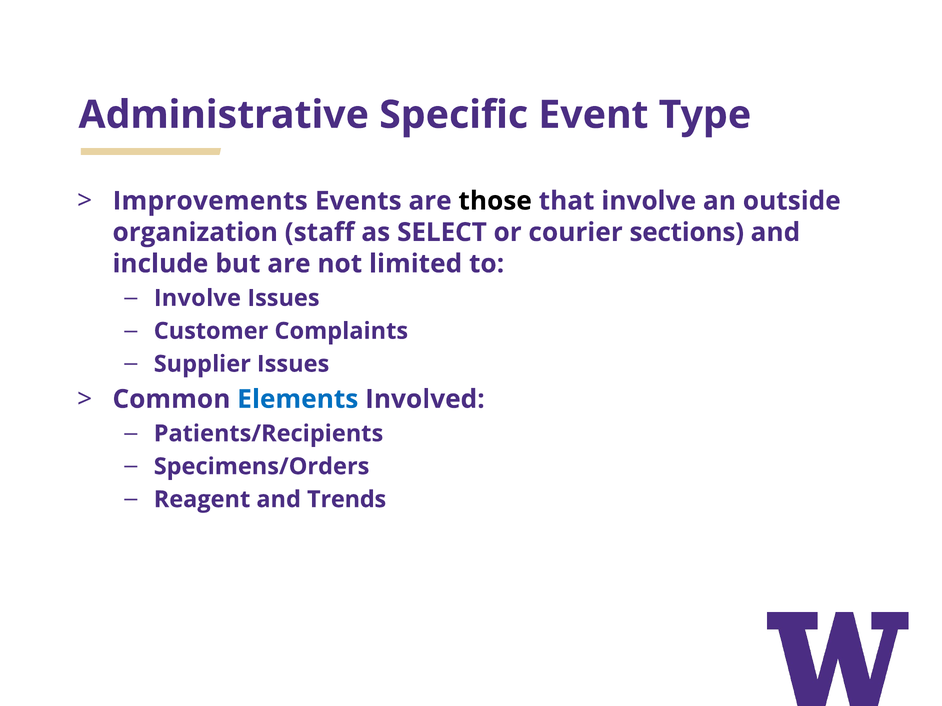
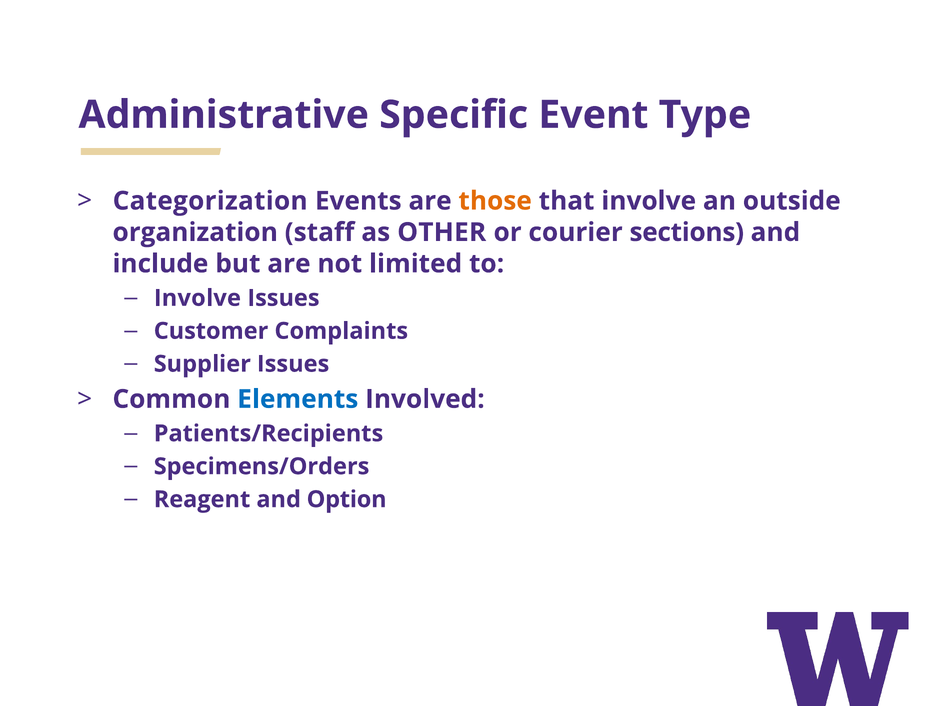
Improvements: Improvements -> Categorization
those colour: black -> orange
SELECT: SELECT -> OTHER
Trends: Trends -> Option
